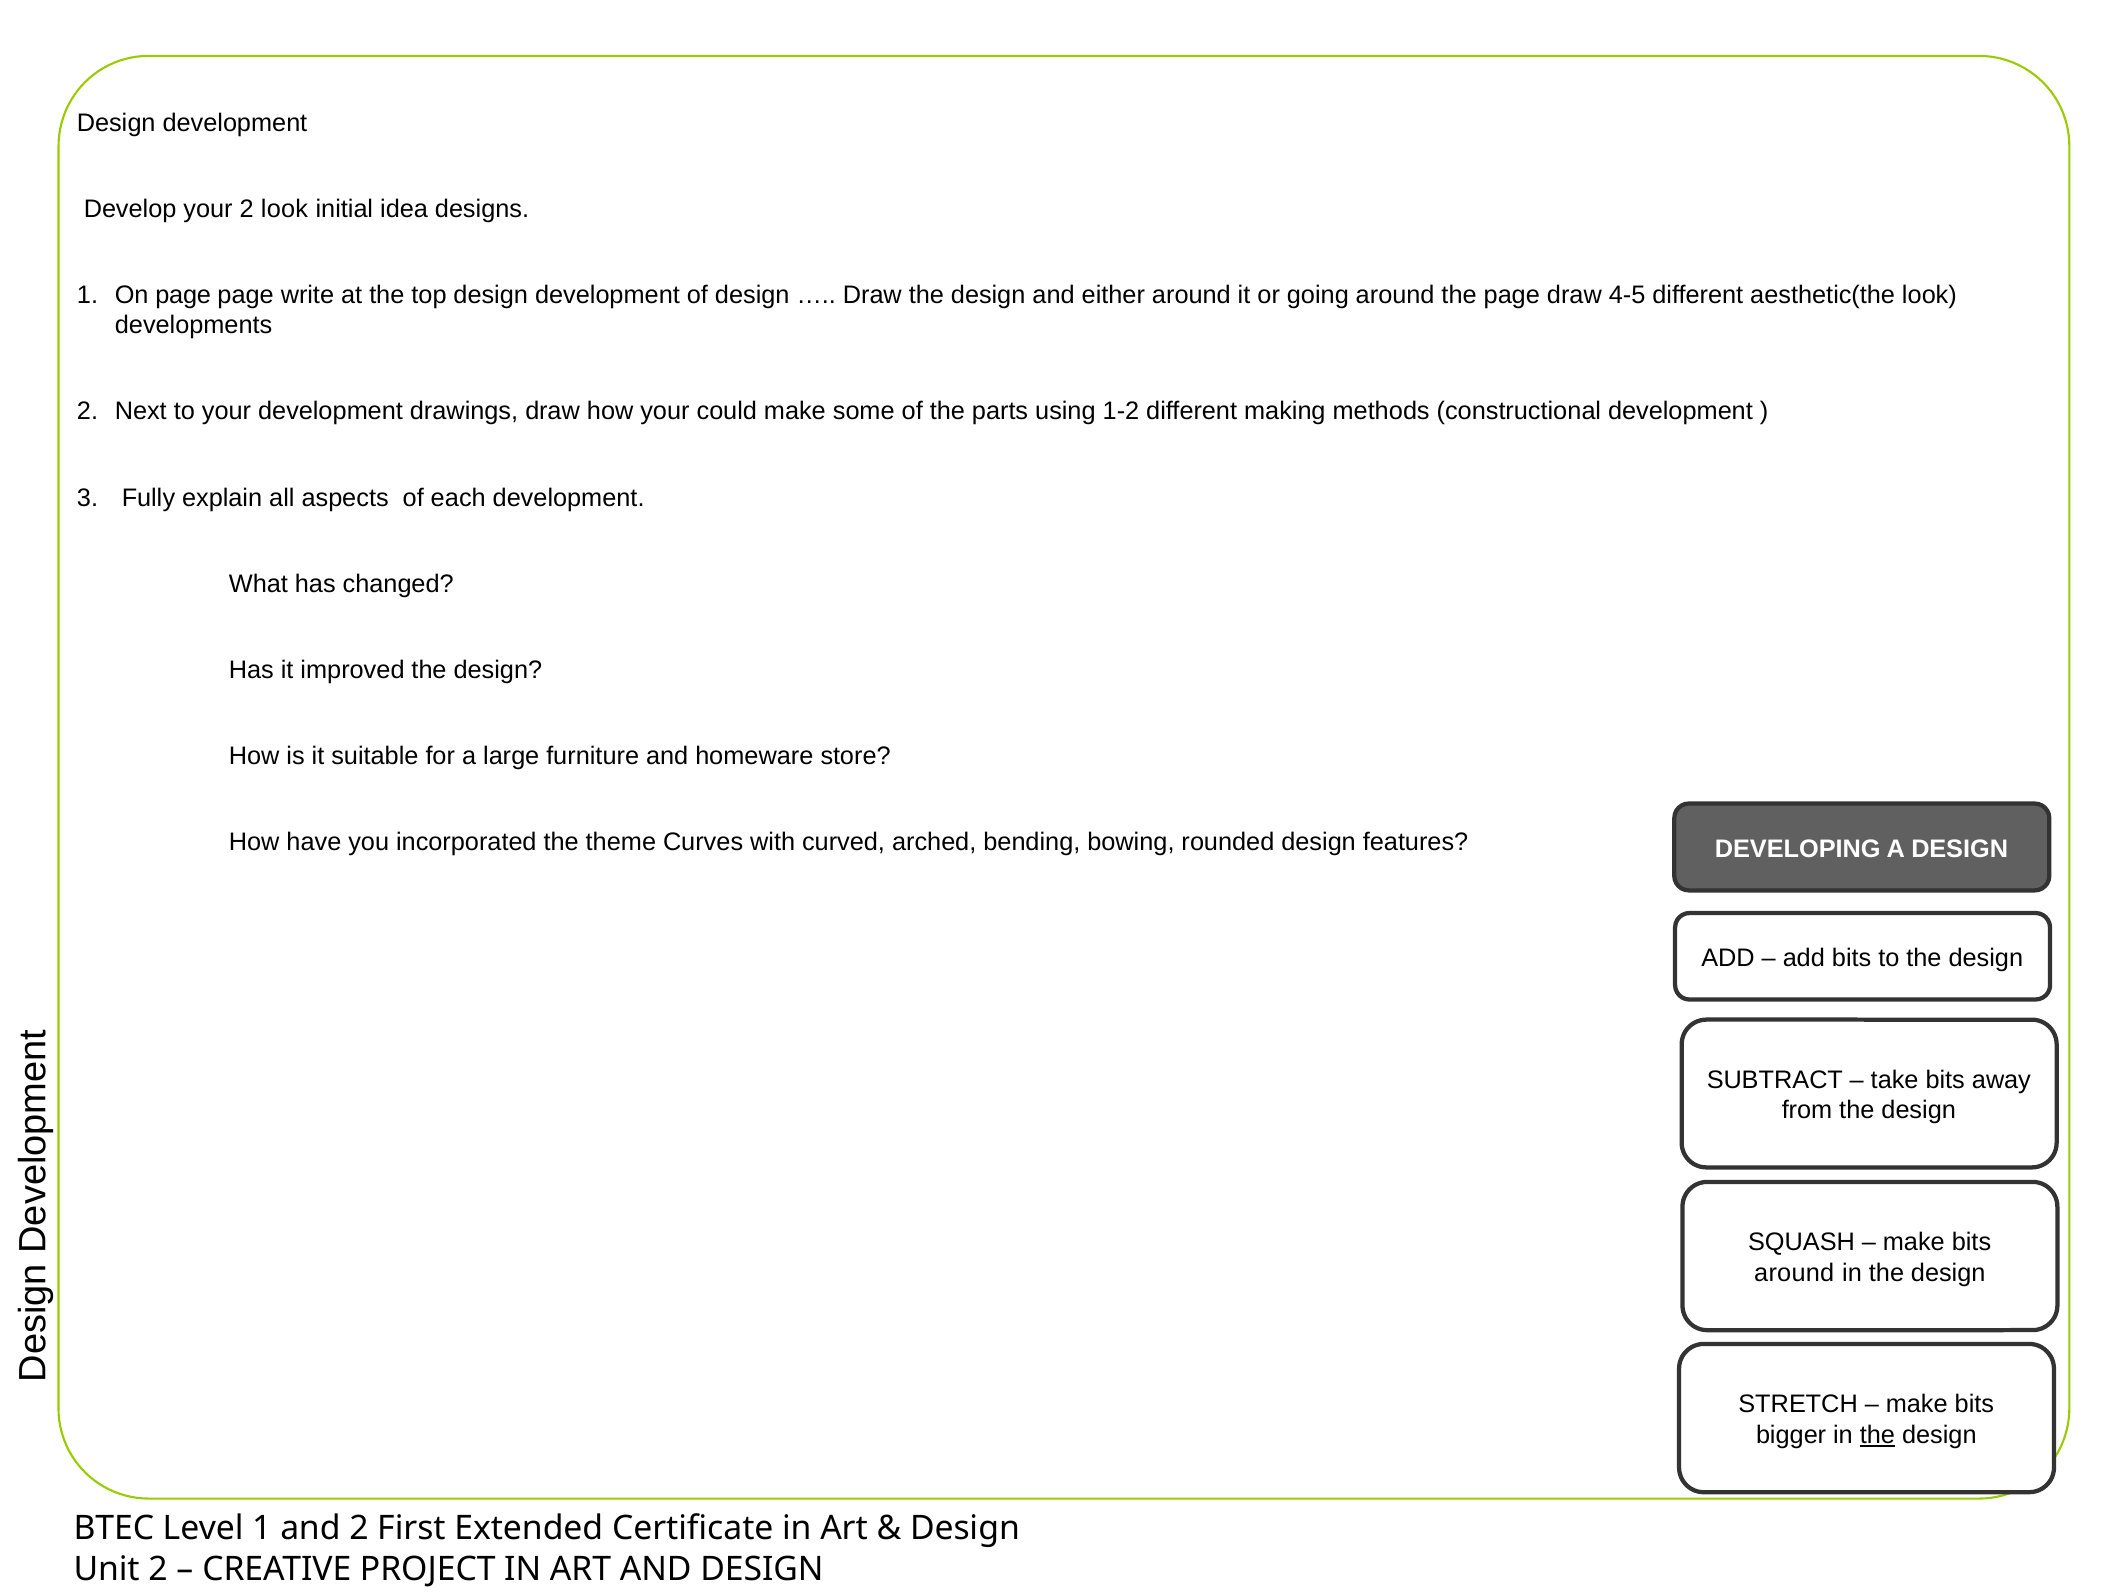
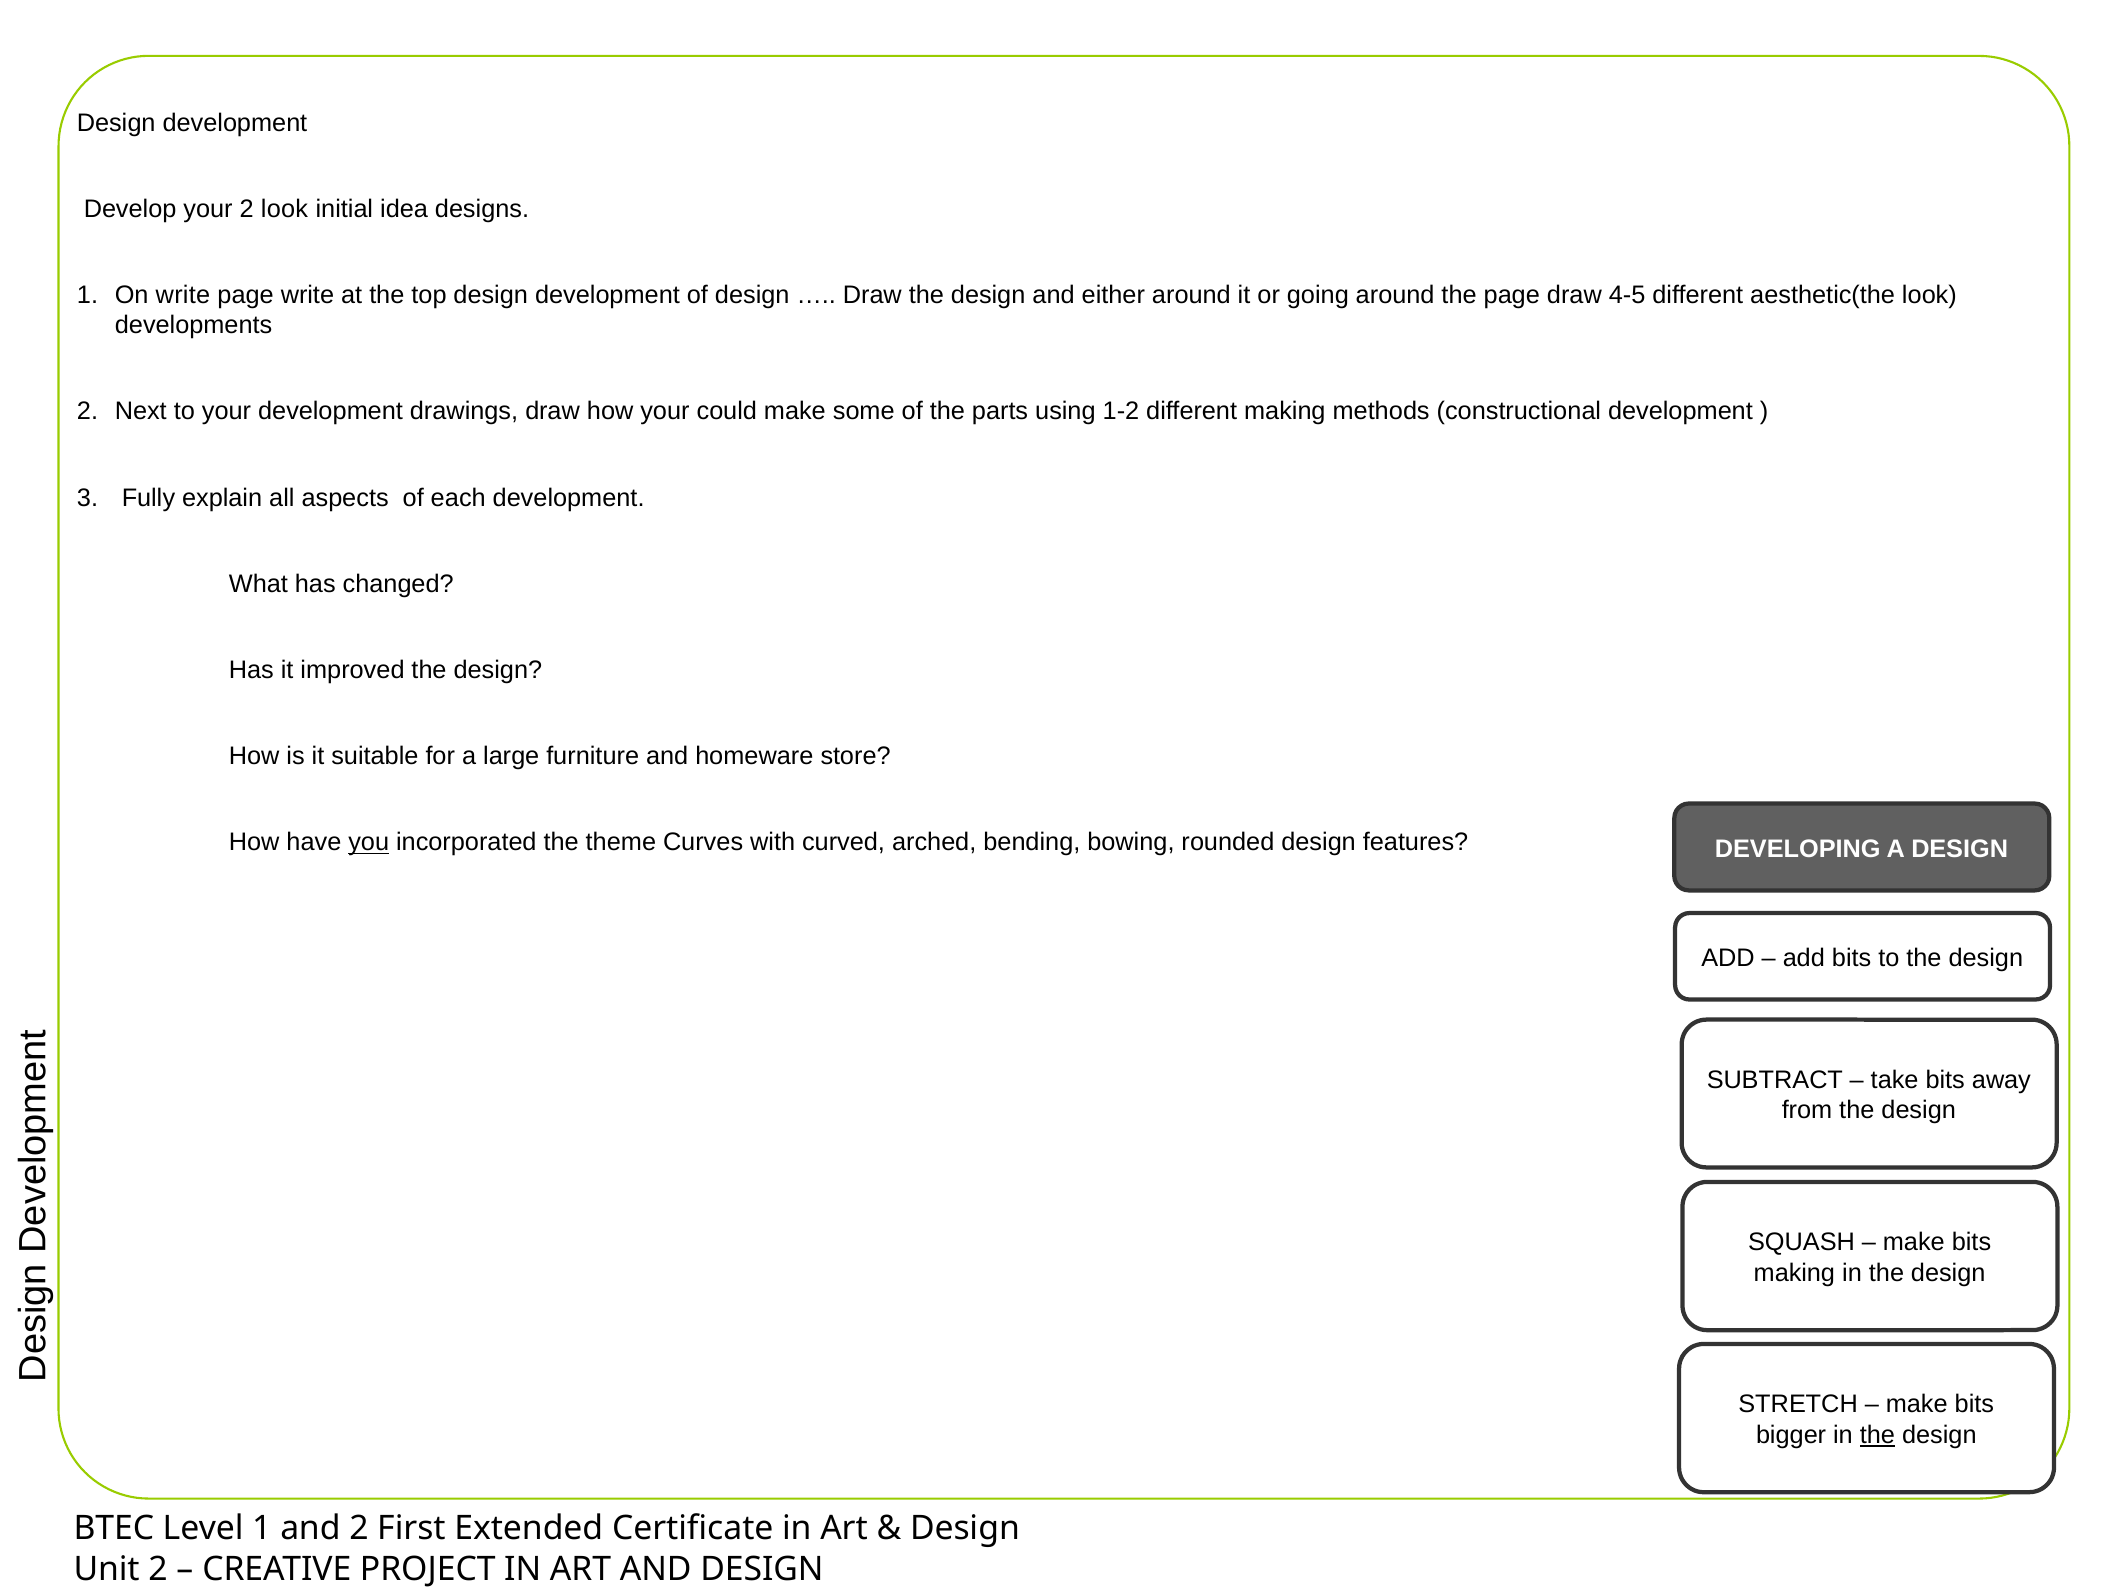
On page: page -> write
you underline: none -> present
around at (1794, 1273): around -> making
